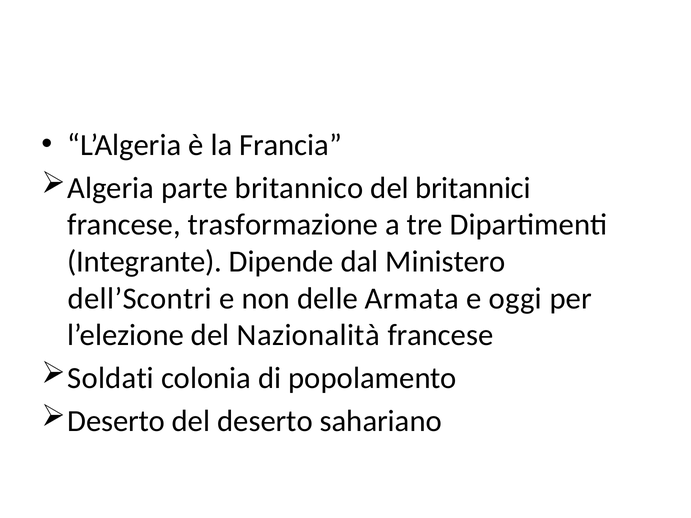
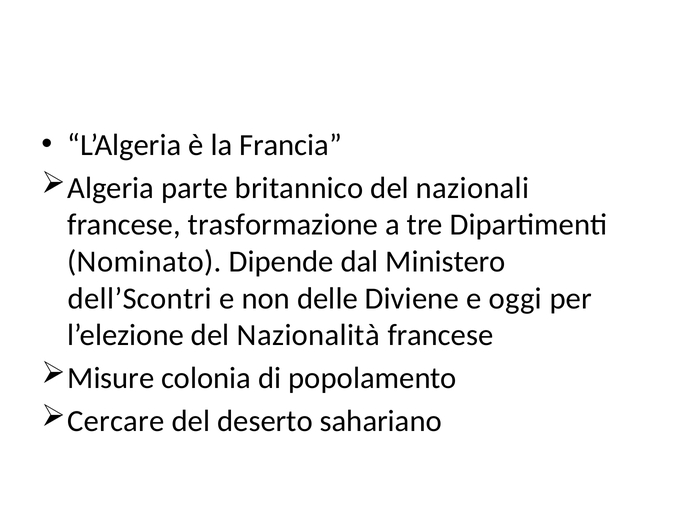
britannici: britannici -> nazionali
Integrante: Integrante -> Nominato
Armata: Armata -> Diviene
Soldati: Soldati -> Misure
Deserto at (116, 421): Deserto -> Cercare
